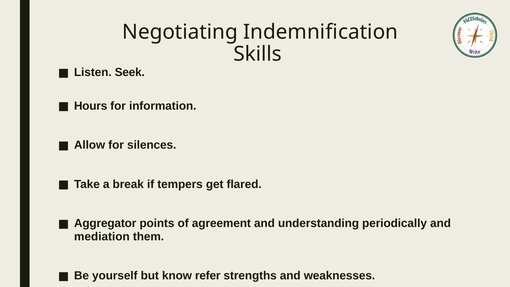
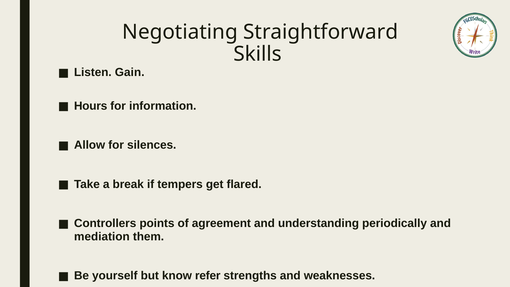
Indemnification: Indemnification -> Straightforward
Seek: Seek -> Gain
Aggregator: Aggregator -> Controllers
